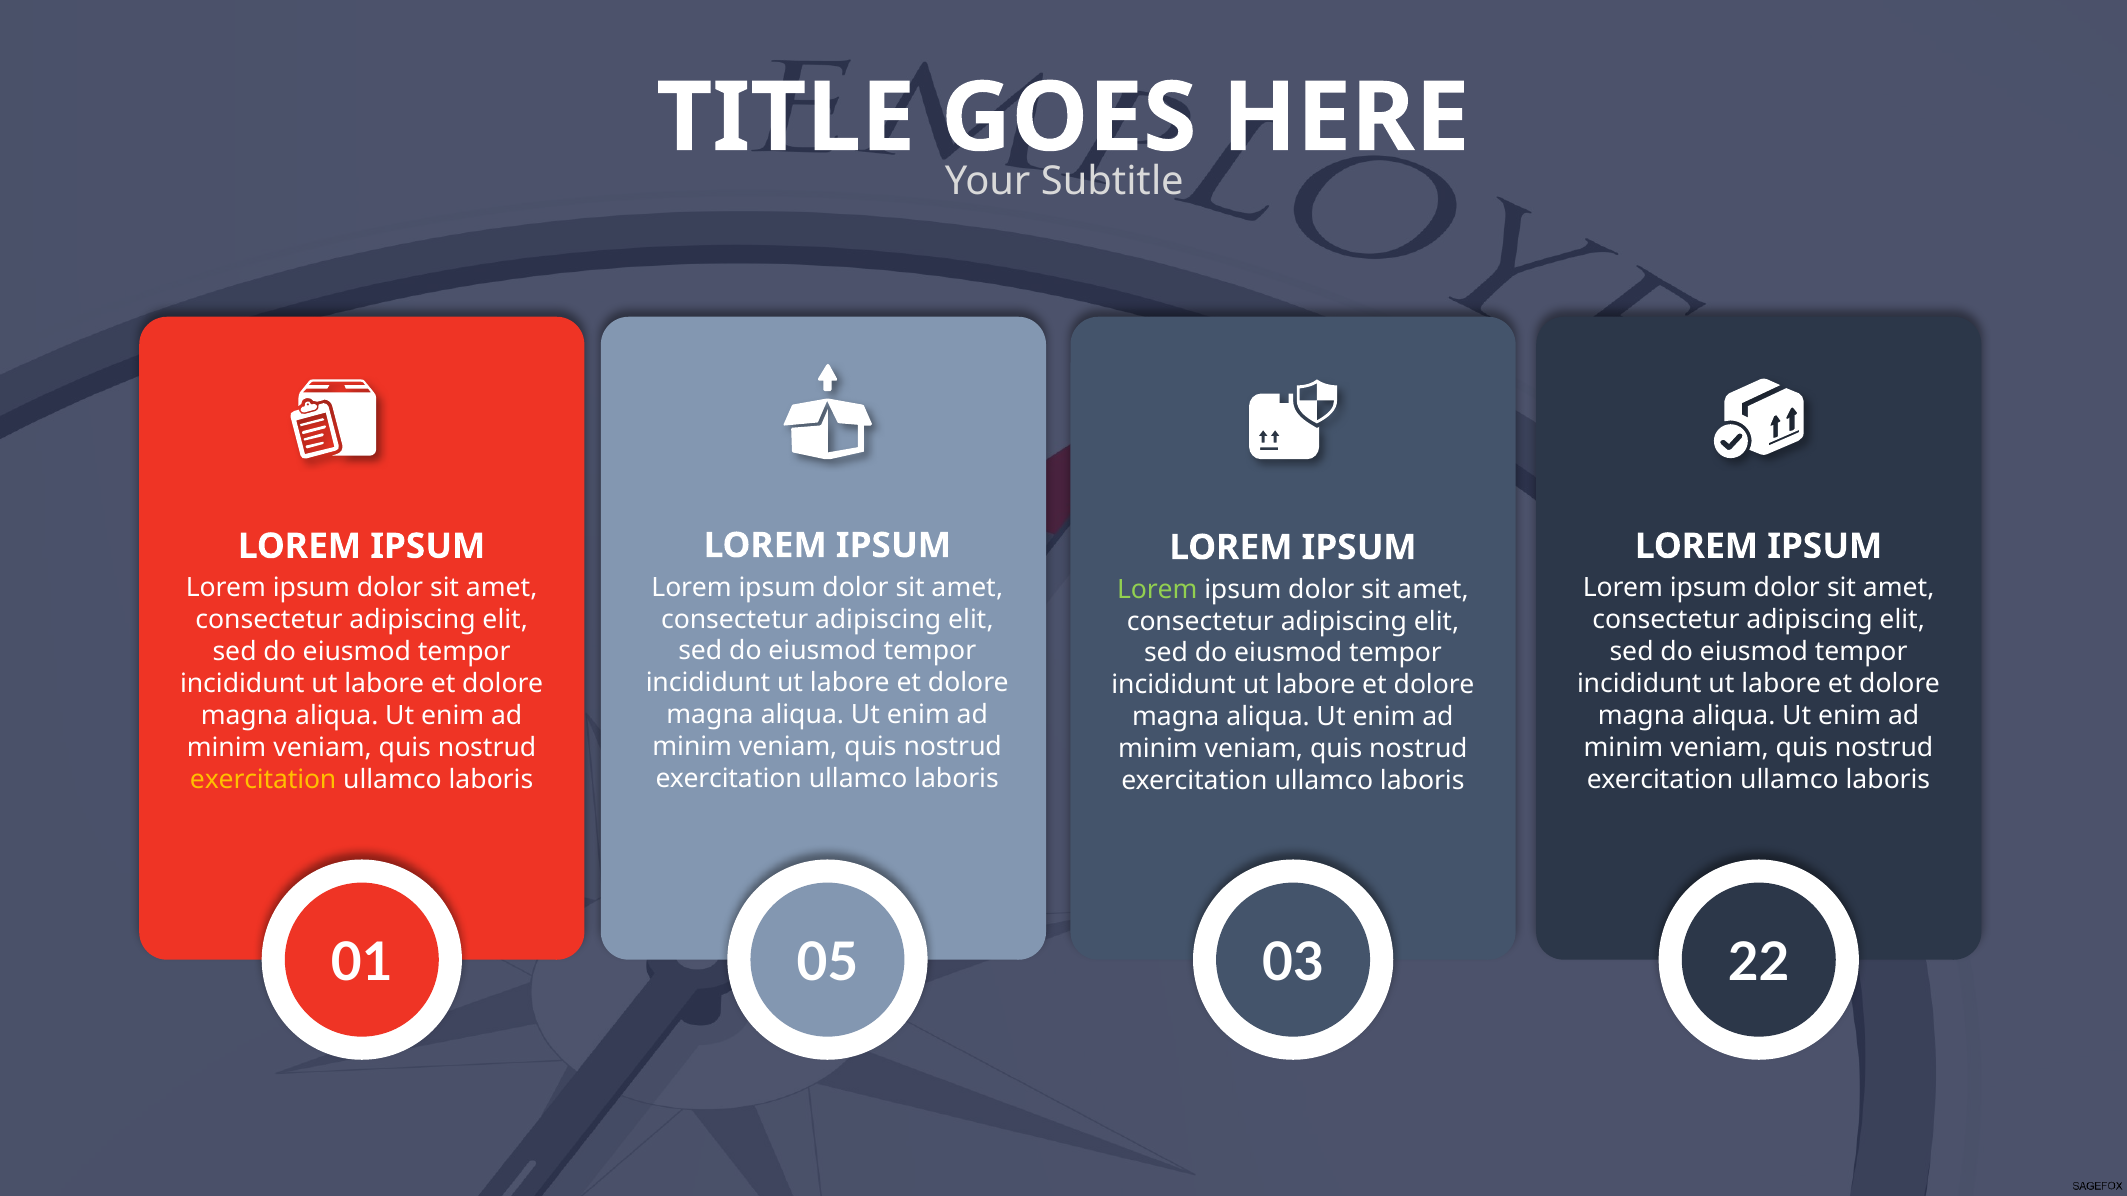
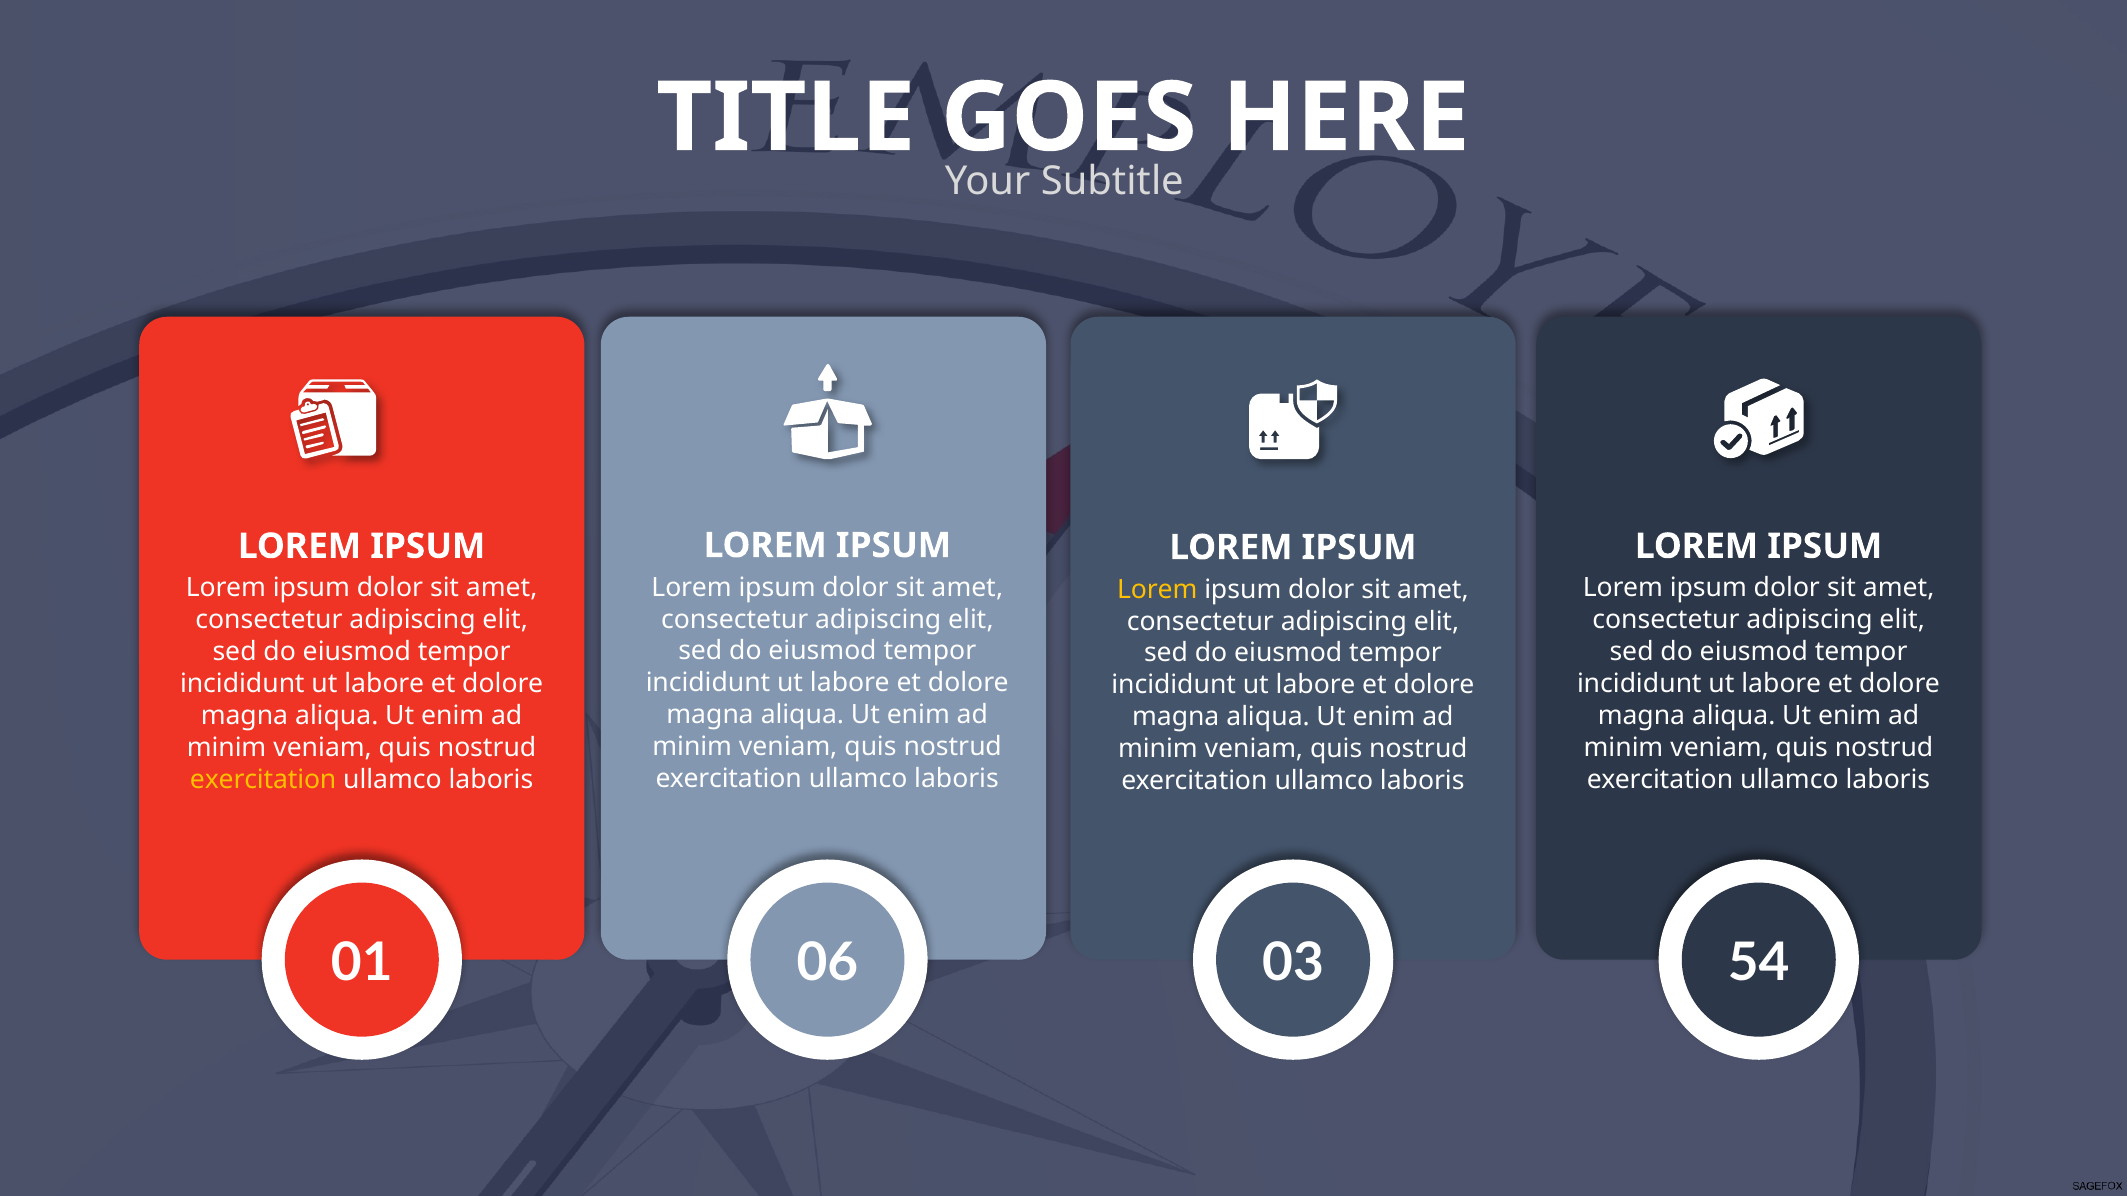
Lorem at (1157, 590) colour: light green -> yellow
05: 05 -> 06
22: 22 -> 54
